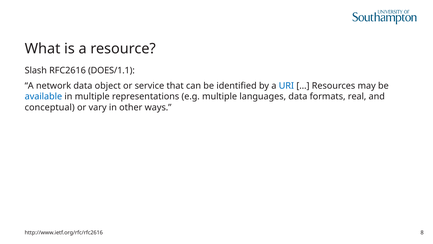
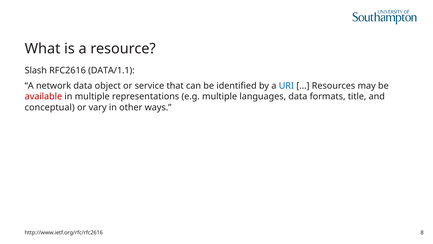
DOES/1.1: DOES/1.1 -> DATA/1.1
available colour: blue -> red
real: real -> title
